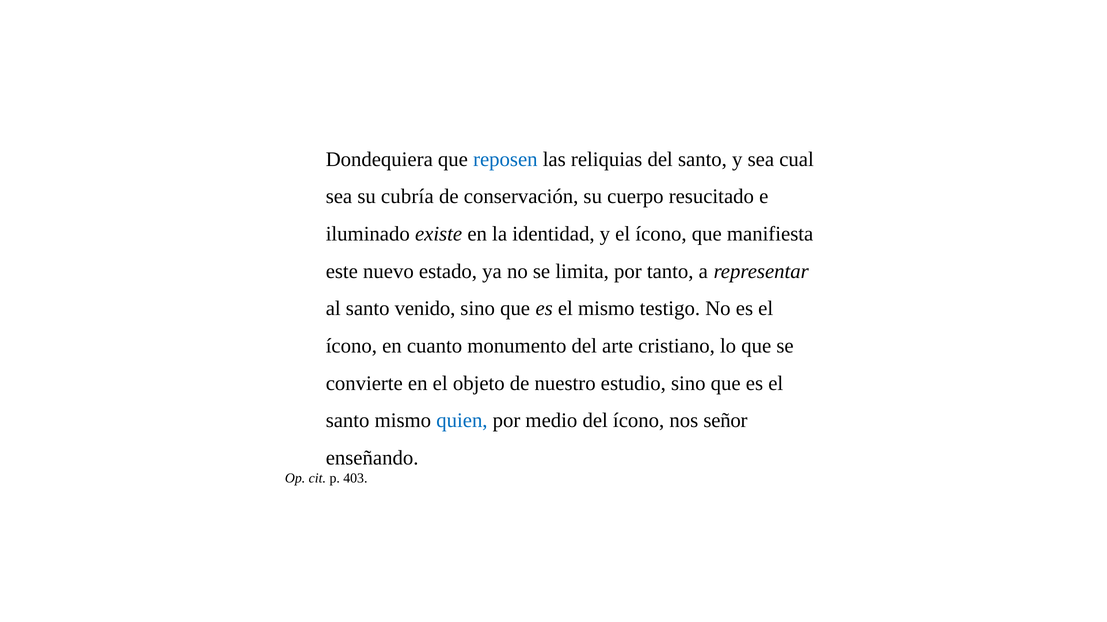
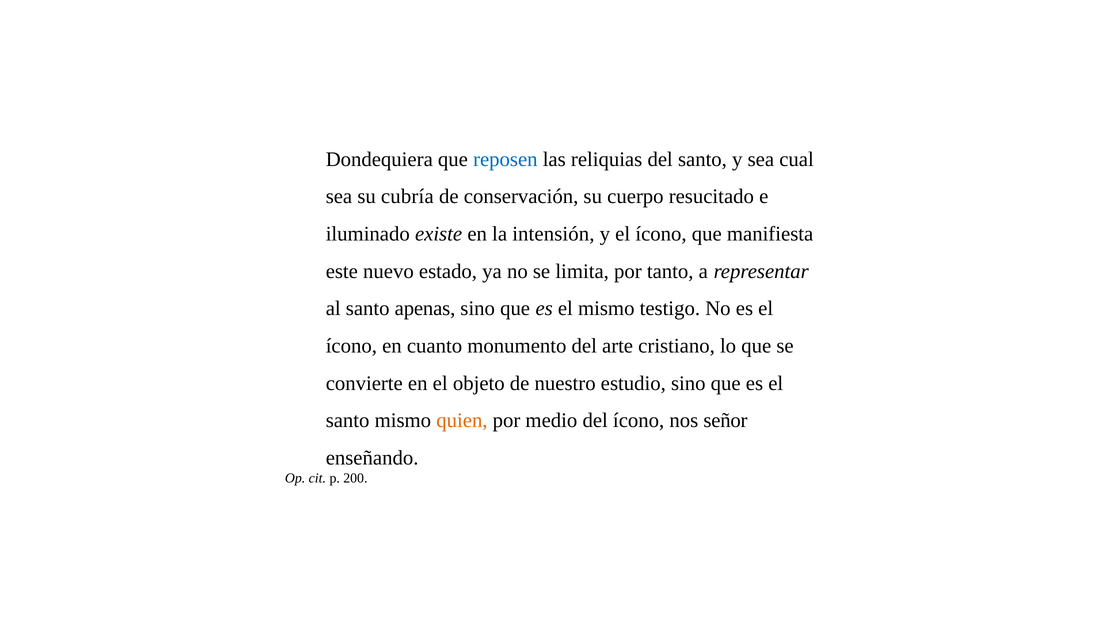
identidad: identidad -> intensión
venido: venido -> apenas
quien colour: blue -> orange
403: 403 -> 200
